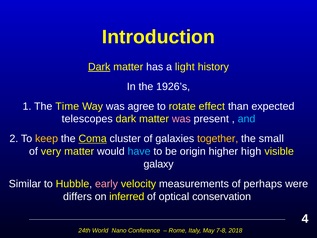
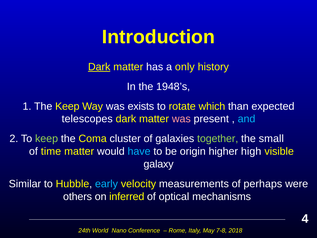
light: light -> only
1926’s: 1926’s -> 1948’s
The Time: Time -> Keep
agree: agree -> exists
effect: effect -> which
keep at (47, 139) colour: yellow -> light green
Coma underline: present -> none
together colour: yellow -> light green
very: very -> time
early colour: pink -> light blue
differs: differs -> others
conservation: conservation -> mechanisms
